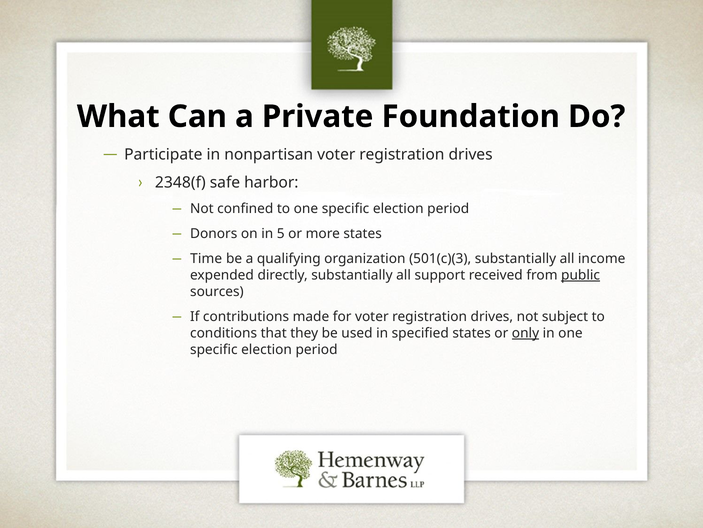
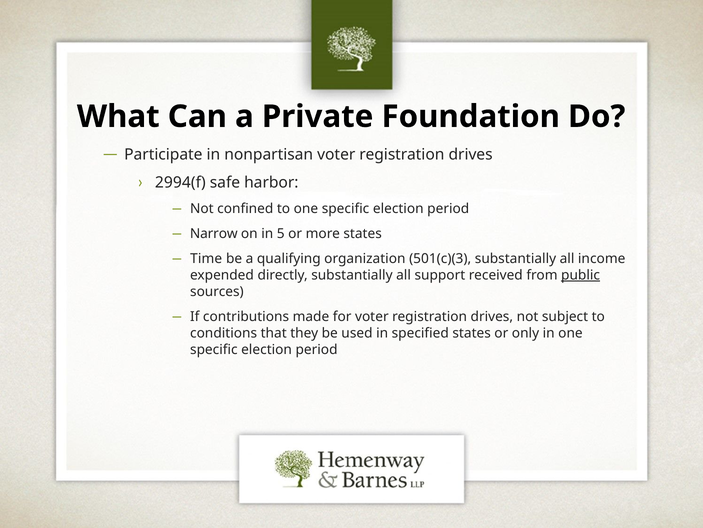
2348(f: 2348(f -> 2994(f
Donors: Donors -> Narrow
only underline: present -> none
